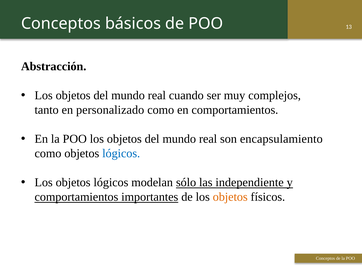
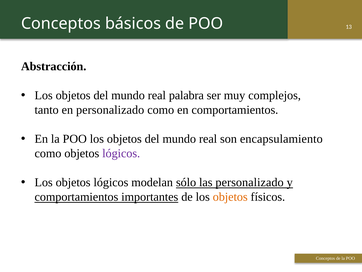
cuando: cuando -> palabra
lógicos at (121, 153) colour: blue -> purple
las independiente: independiente -> personalizado
